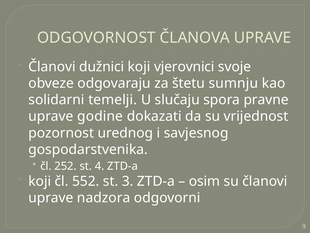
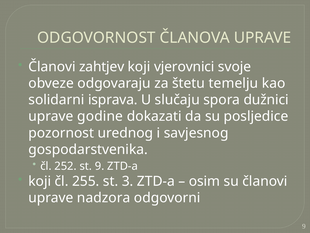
dužnici: dužnici -> zahtjev
sumnju: sumnju -> temelju
temelji: temelji -> isprava
pravne: pravne -> dužnici
vrijednost: vrijednost -> posljedice
st 4: 4 -> 9
552: 552 -> 255
